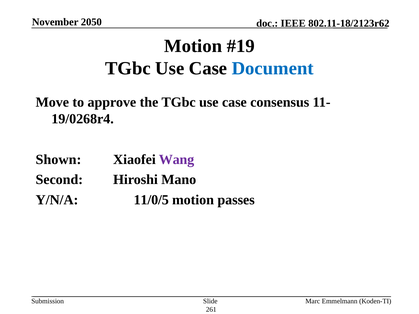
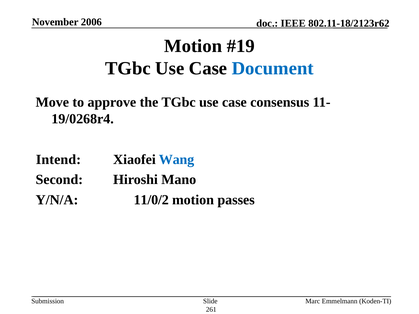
2050: 2050 -> 2006
Shown: Shown -> Intend
Wang colour: purple -> blue
11/0/5: 11/0/5 -> 11/0/2
